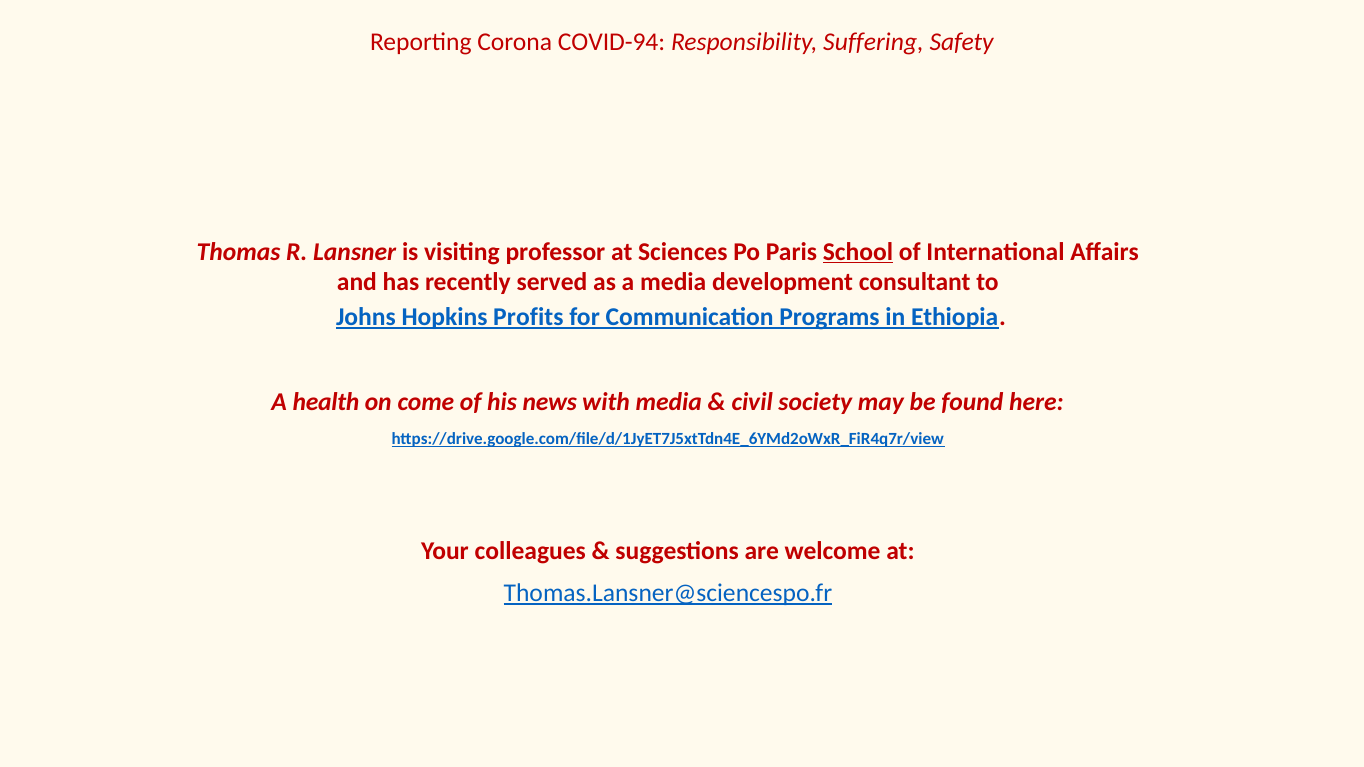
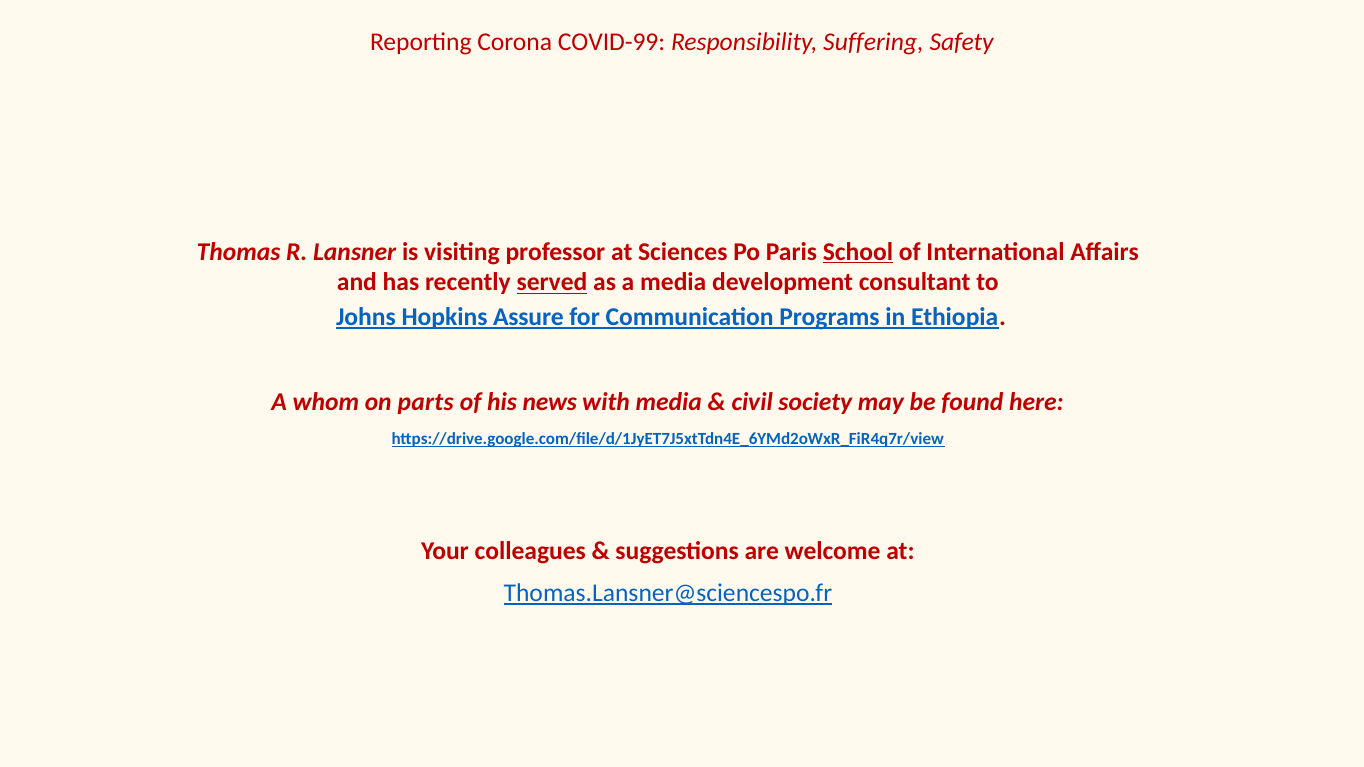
COVID-94: COVID-94 -> COVID-99
served underline: none -> present
Profits: Profits -> Assure
health: health -> whom
come: come -> parts
